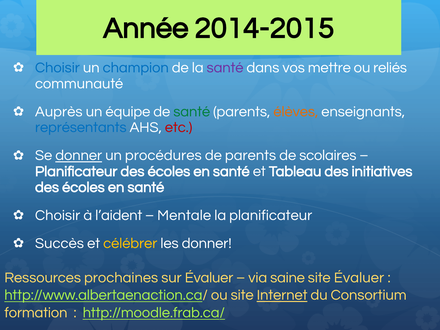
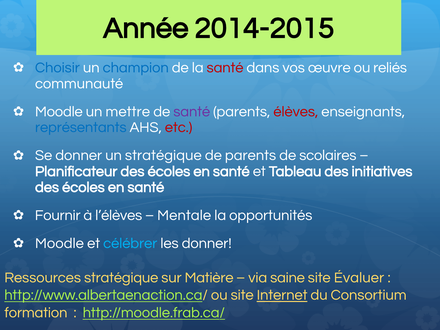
santé at (225, 68) colour: purple -> red
mettre: mettre -> œuvre
Auprès at (59, 112): Auprès -> Moodle
équipe: équipe -> mettre
santé at (192, 112) colour: green -> purple
élèves colour: orange -> red
donner at (79, 155) underline: present -> none
un procédures: procédures -> stratégique
Choisir at (58, 215): Choisir -> Fournir
l’aident: l’aident -> l’élèves
la planificateur: planificateur -> opportunités
Succès at (59, 243): Succès -> Moodle
célébrer colour: yellow -> light blue
Ressources prochaines: prochaines -> stratégique
sur Évaluer: Évaluer -> Matière
